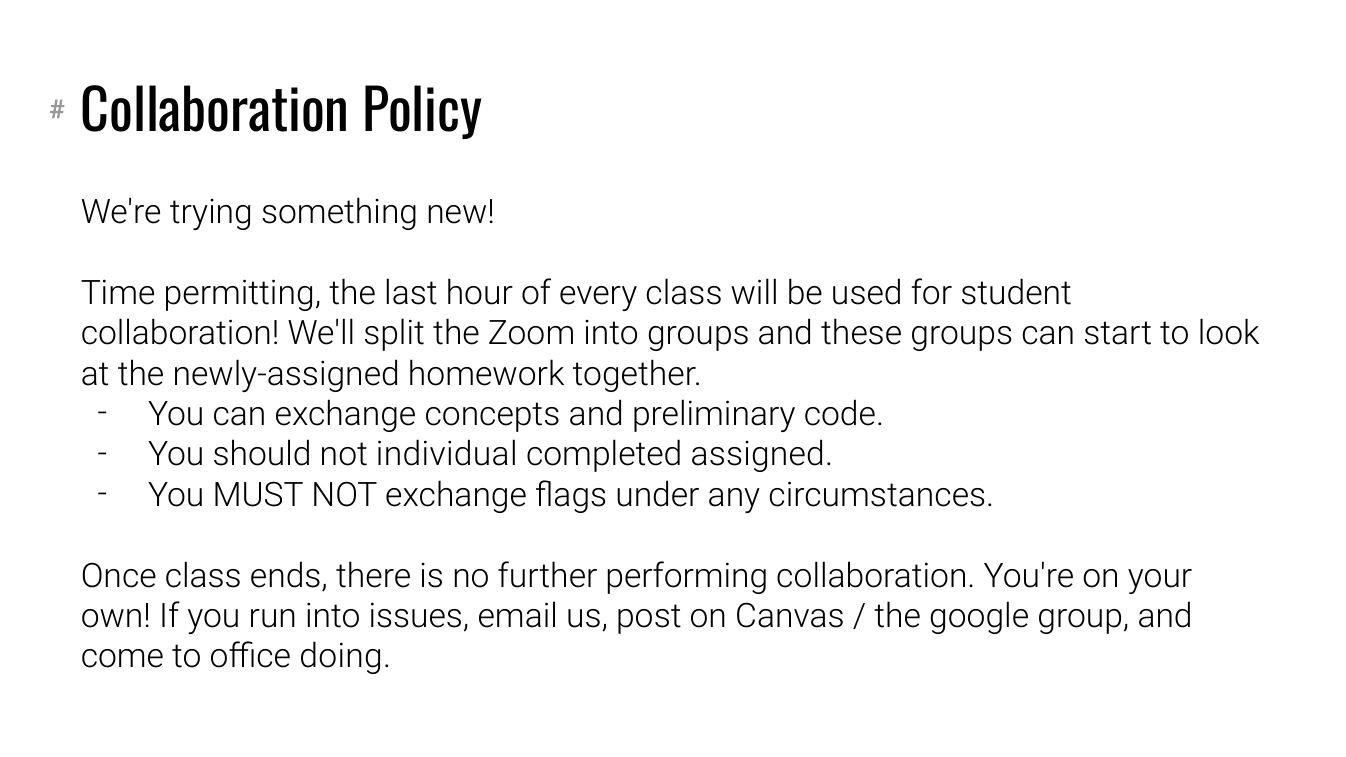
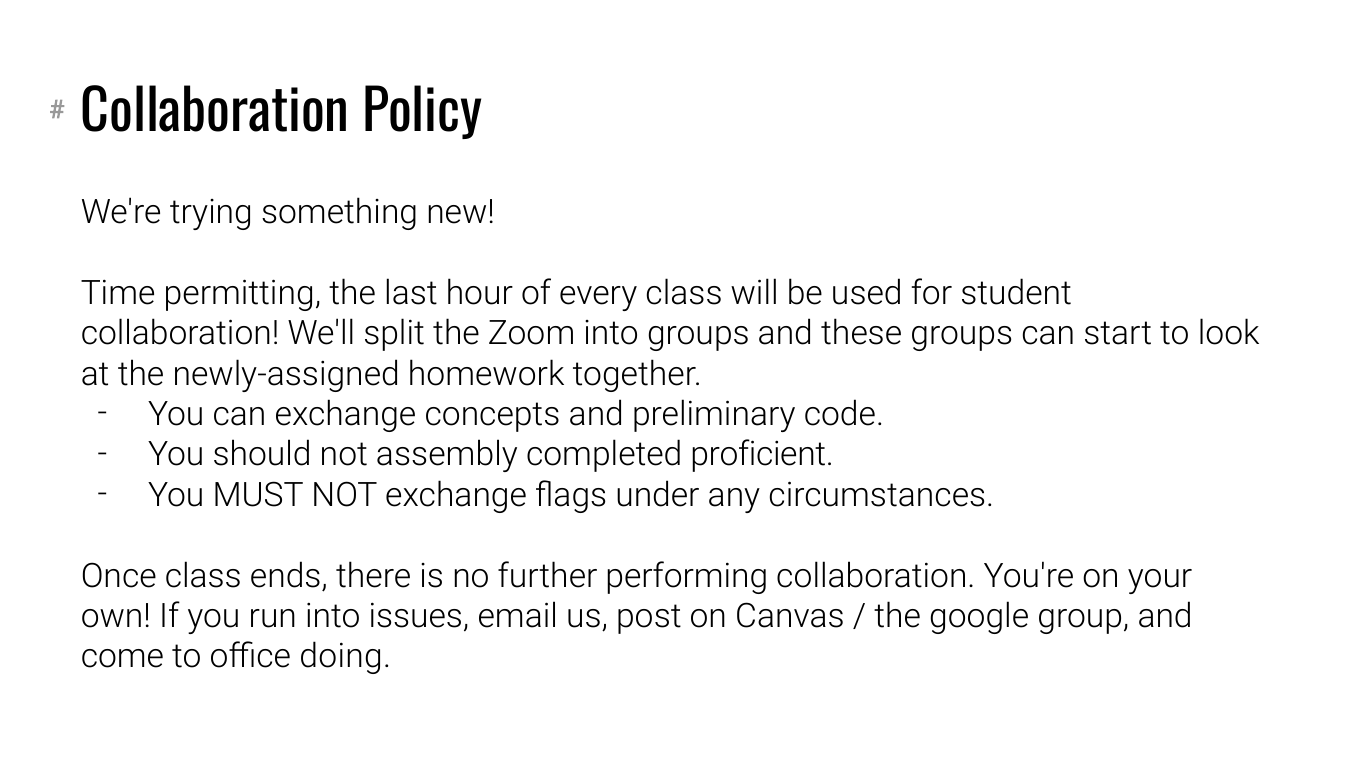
individual: individual -> assembly
assigned: assigned -> proficient
